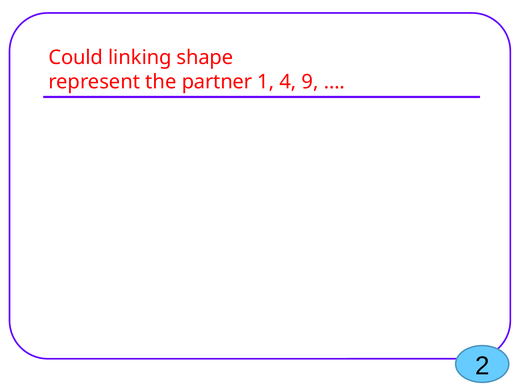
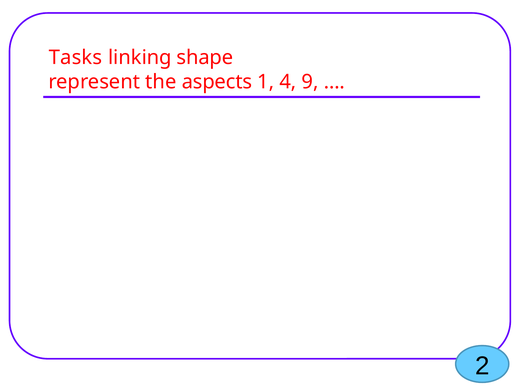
Could: Could -> Tasks
partner: partner -> aspects
